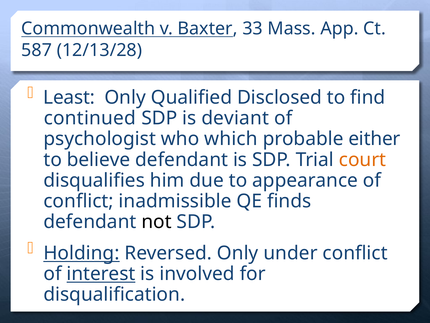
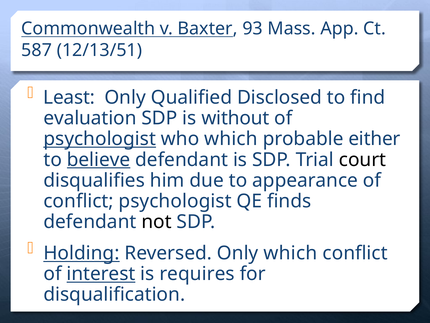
33: 33 -> 93
12/13/28: 12/13/28 -> 12/13/51
continued: continued -> evaluation
deviant: deviant -> without
psychologist at (100, 139) underline: none -> present
believe underline: none -> present
court colour: orange -> black
conflict inadmissible: inadmissible -> psychologist
Only under: under -> which
involved: involved -> requires
